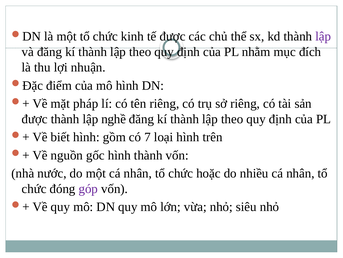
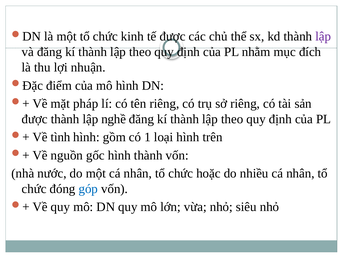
biết: biết -> tình
7: 7 -> 1
góp colour: purple -> blue
